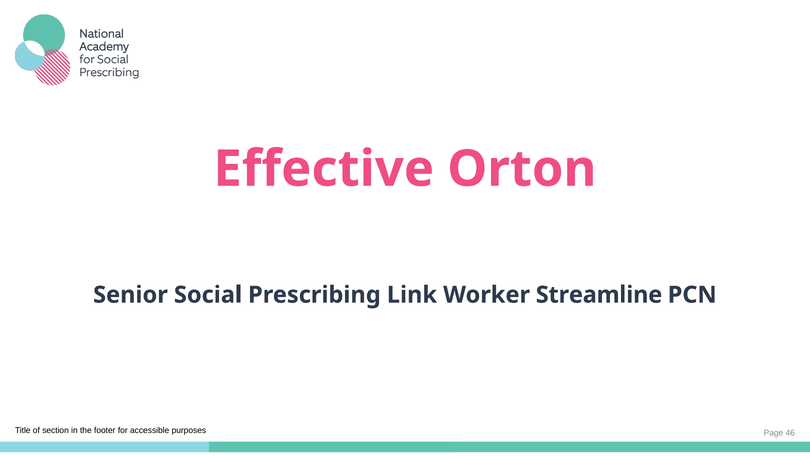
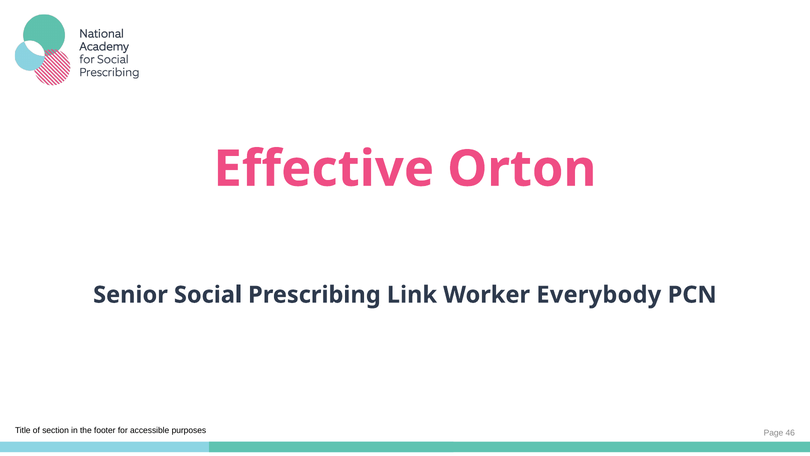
Streamline: Streamline -> Everybody
